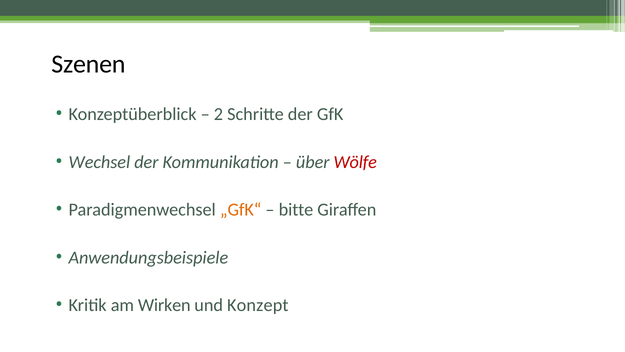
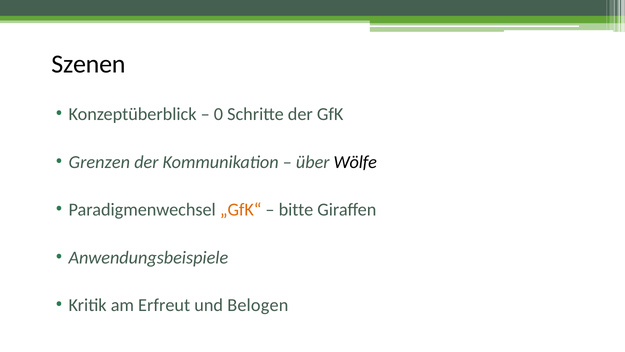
2: 2 -> 0
Wechsel: Wechsel -> Grenzen
Wölfe colour: red -> black
Wirken: Wirken -> Erfreut
Konzept: Konzept -> Belogen
